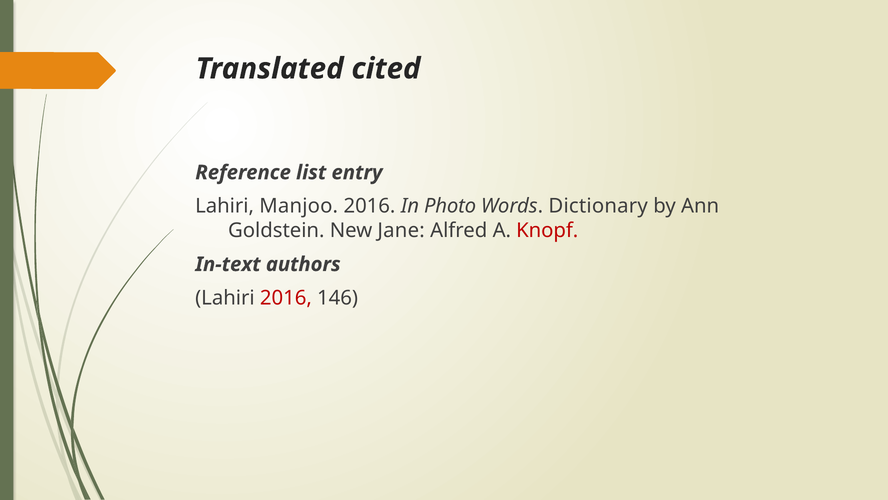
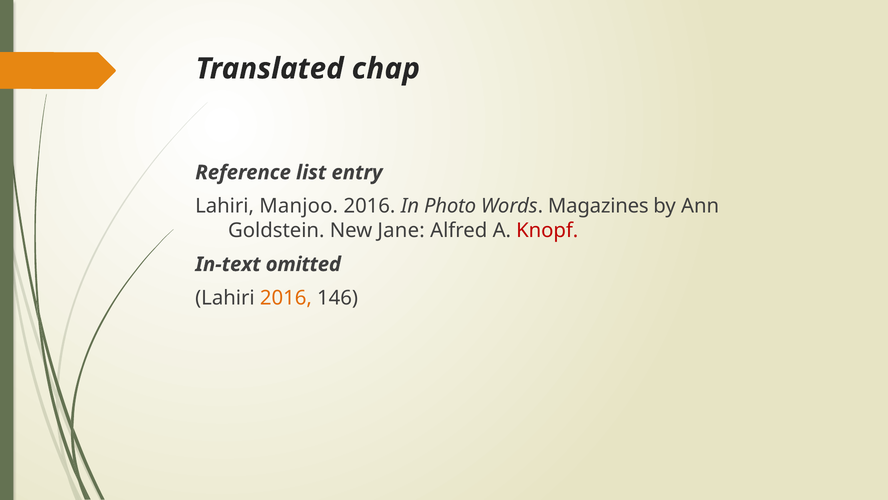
cited: cited -> chap
Dictionary: Dictionary -> Magazines
authors: authors -> omitted
2016 at (286, 298) colour: red -> orange
